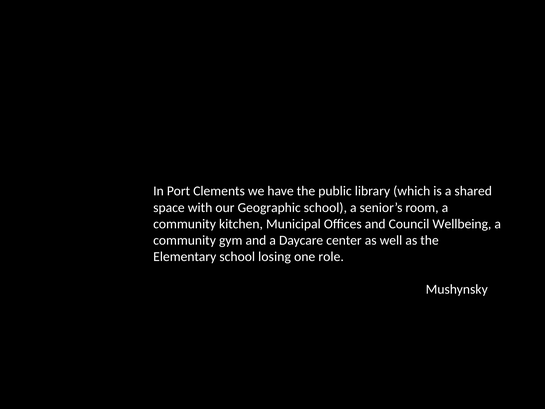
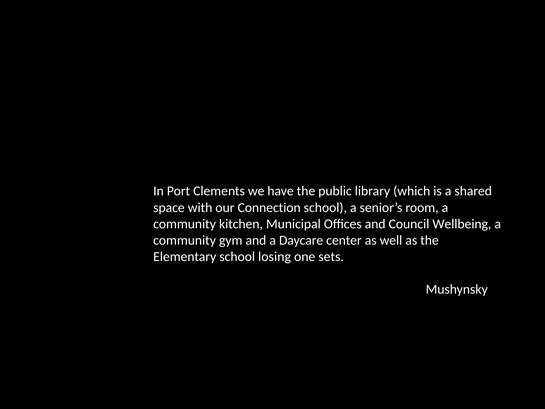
Geographic: Geographic -> Connection
role: role -> sets
